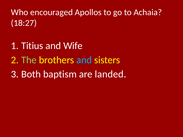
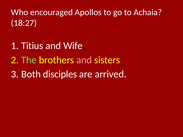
and at (84, 60) colour: light blue -> pink
baptism: baptism -> disciples
landed: landed -> arrived
